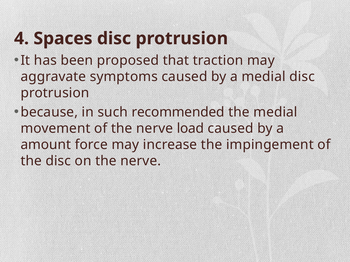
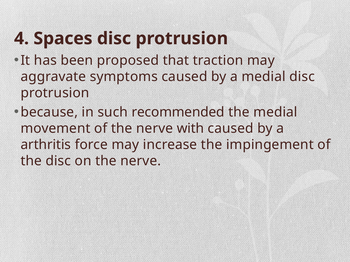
load: load -> with
amount: amount -> arthritis
